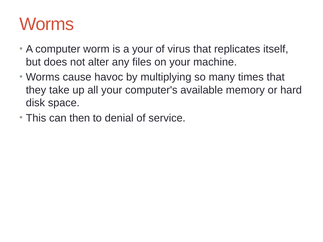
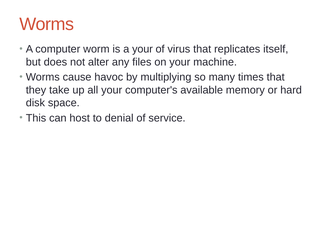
then: then -> host
